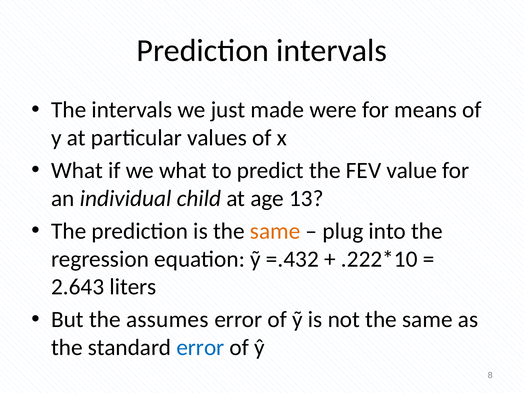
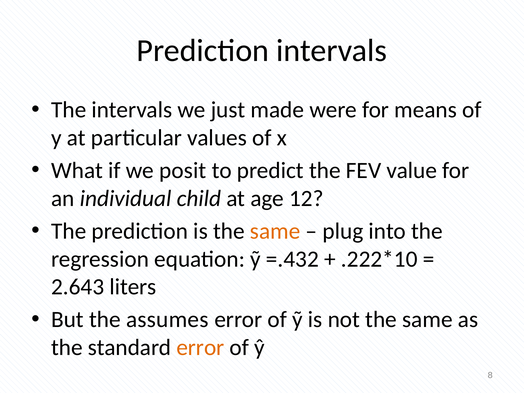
we what: what -> posit
13: 13 -> 12
error at (200, 348) colour: blue -> orange
